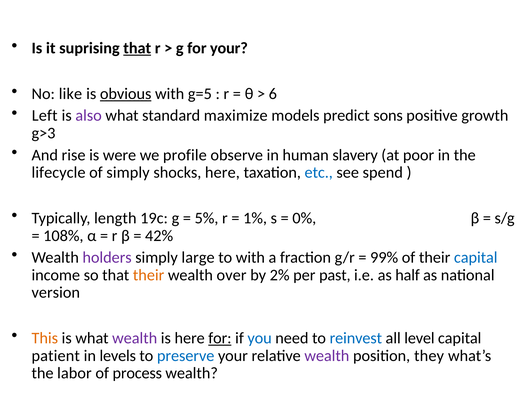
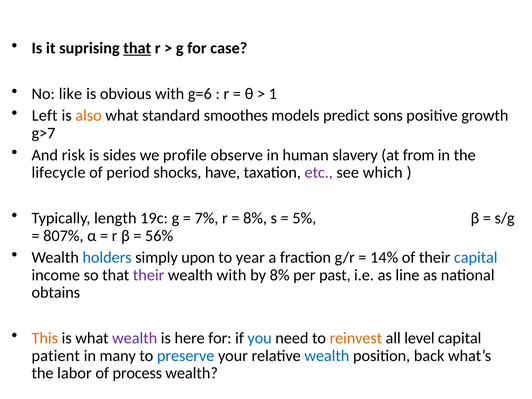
for your: your -> case
obvious underline: present -> none
g=5: g=5 -> g=6
6: 6 -> 1
also colour: purple -> orange
maximize: maximize -> smoothes
g>3: g>3 -> g>7
rise: rise -> risk
were: were -> sides
poor: poor -> from
of simply: simply -> period
shocks here: here -> have
etc colour: blue -> purple
spend: spend -> which
5%: 5% -> 7%
1% at (255, 218): 1% -> 8%
0%: 0% -> 5%
108%: 108% -> 807%
42%: 42% -> 56%
holders colour: purple -> blue
large: large -> upon
to with: with -> year
99%: 99% -> 14%
their at (149, 275) colour: orange -> purple
wealth over: over -> with
by 2%: 2% -> 8%
half: half -> line
version: version -> obtains
for at (220, 338) underline: present -> none
reinvest colour: blue -> orange
levels: levels -> many
wealth at (327, 356) colour: purple -> blue
they: they -> back
